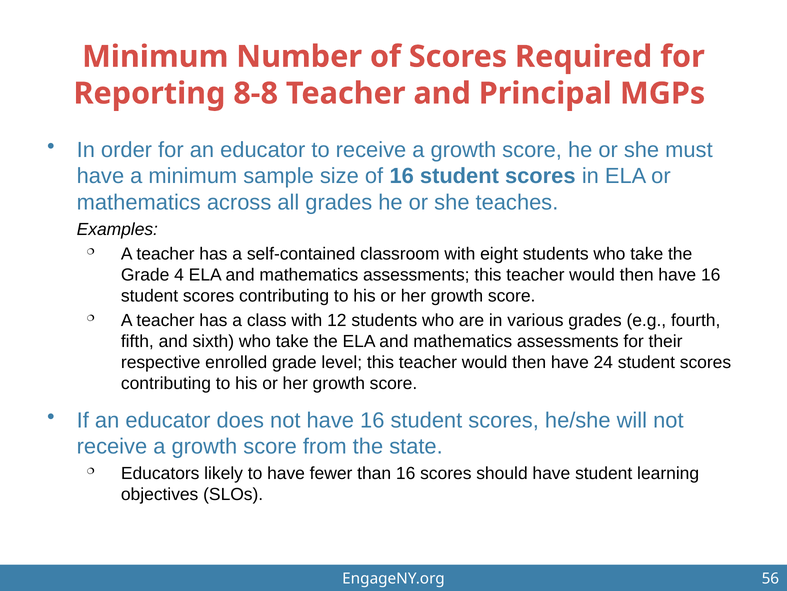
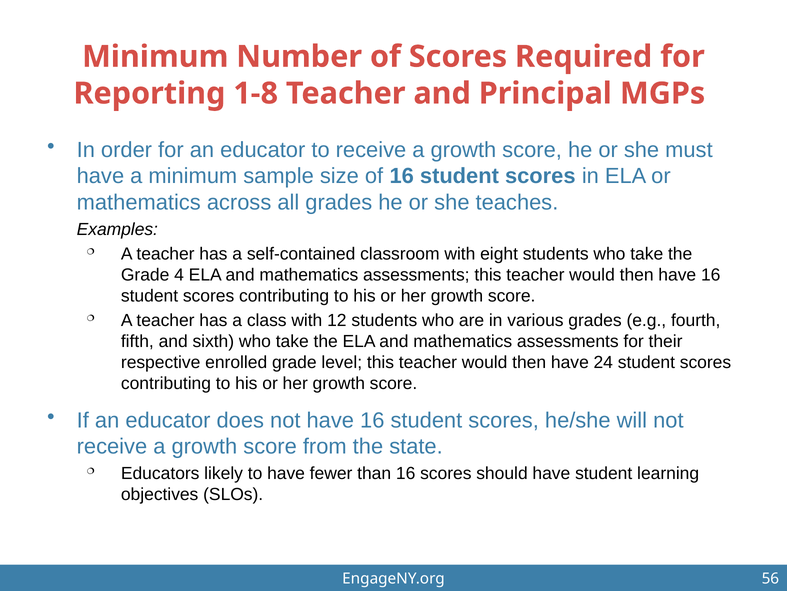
8-8: 8-8 -> 1-8
